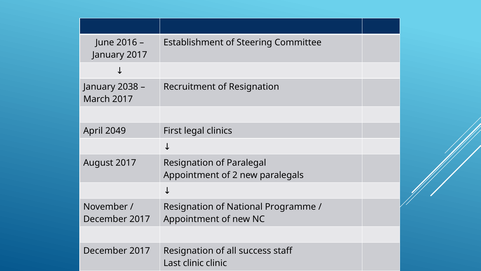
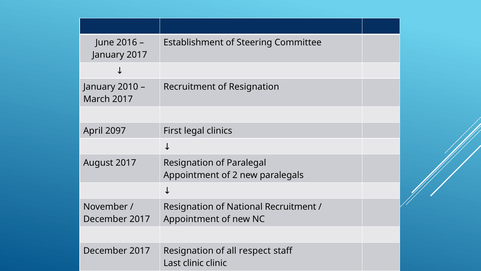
2038: 2038 -> 2010
2049: 2049 -> 2097
National Programme: Programme -> Recruitment
success: success -> respect
